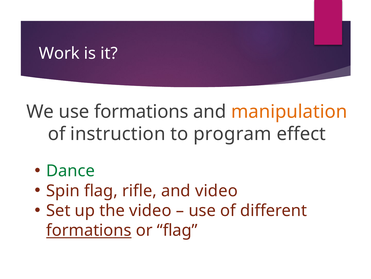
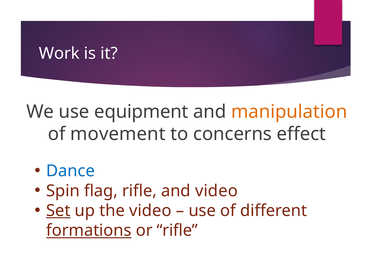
use formations: formations -> equipment
instruction: instruction -> movement
program: program -> concerns
Dance colour: green -> blue
Set underline: none -> present
or flag: flag -> rifle
